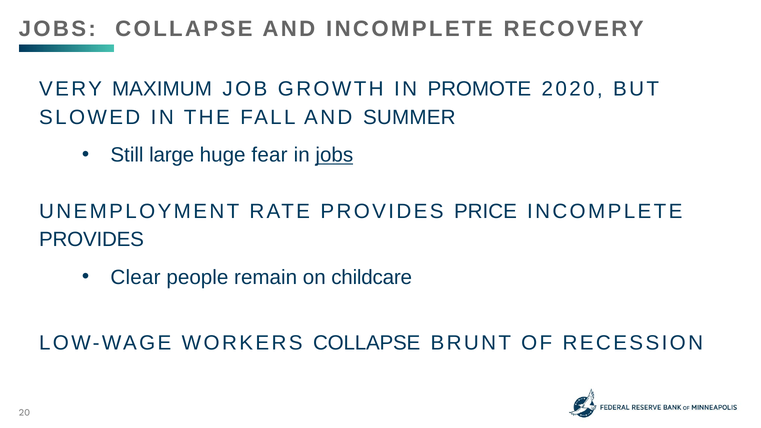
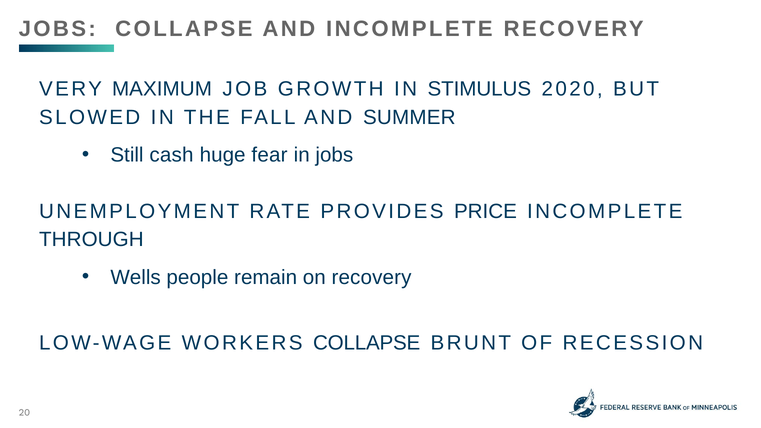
PROMOTE: PROMOTE -> STIMULUS
large: large -> cash
jobs at (334, 155) underline: present -> none
PROVIDES at (91, 240): PROVIDES -> THROUGH
Clear: Clear -> Wells
on childcare: childcare -> recovery
